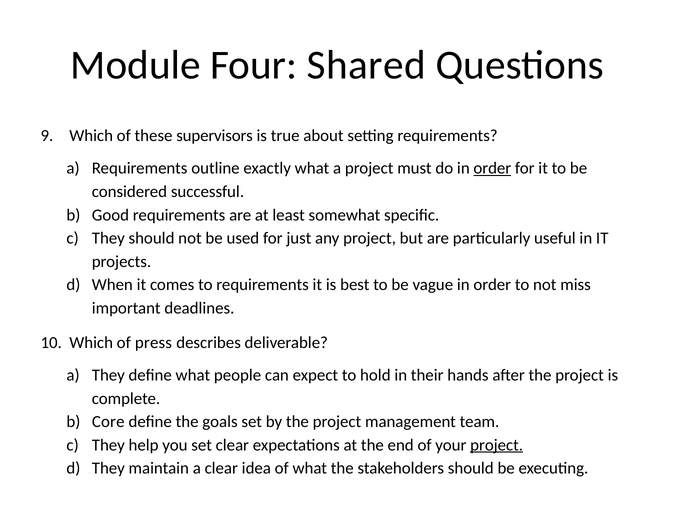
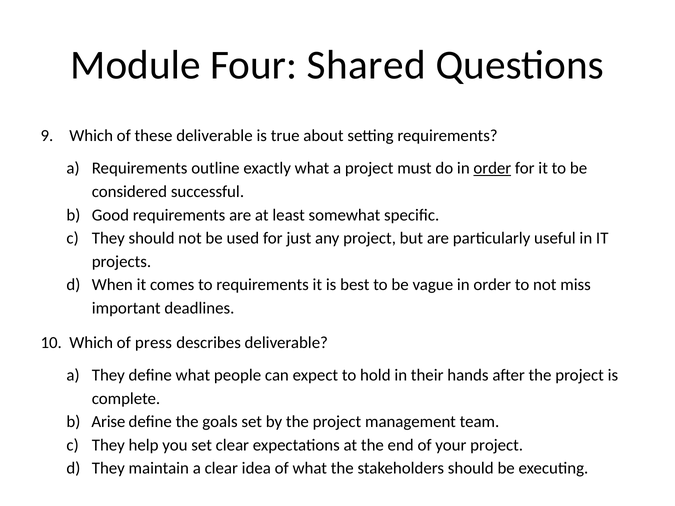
these supervisors: supervisors -> deliverable
Core: Core -> Arise
project at (497, 445) underline: present -> none
